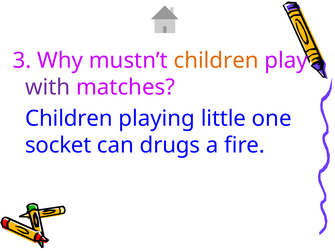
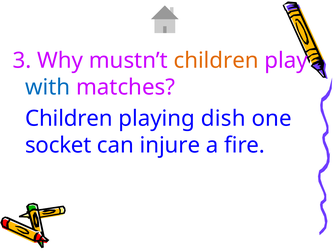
with colour: purple -> blue
little: little -> dish
drugs: drugs -> injure
